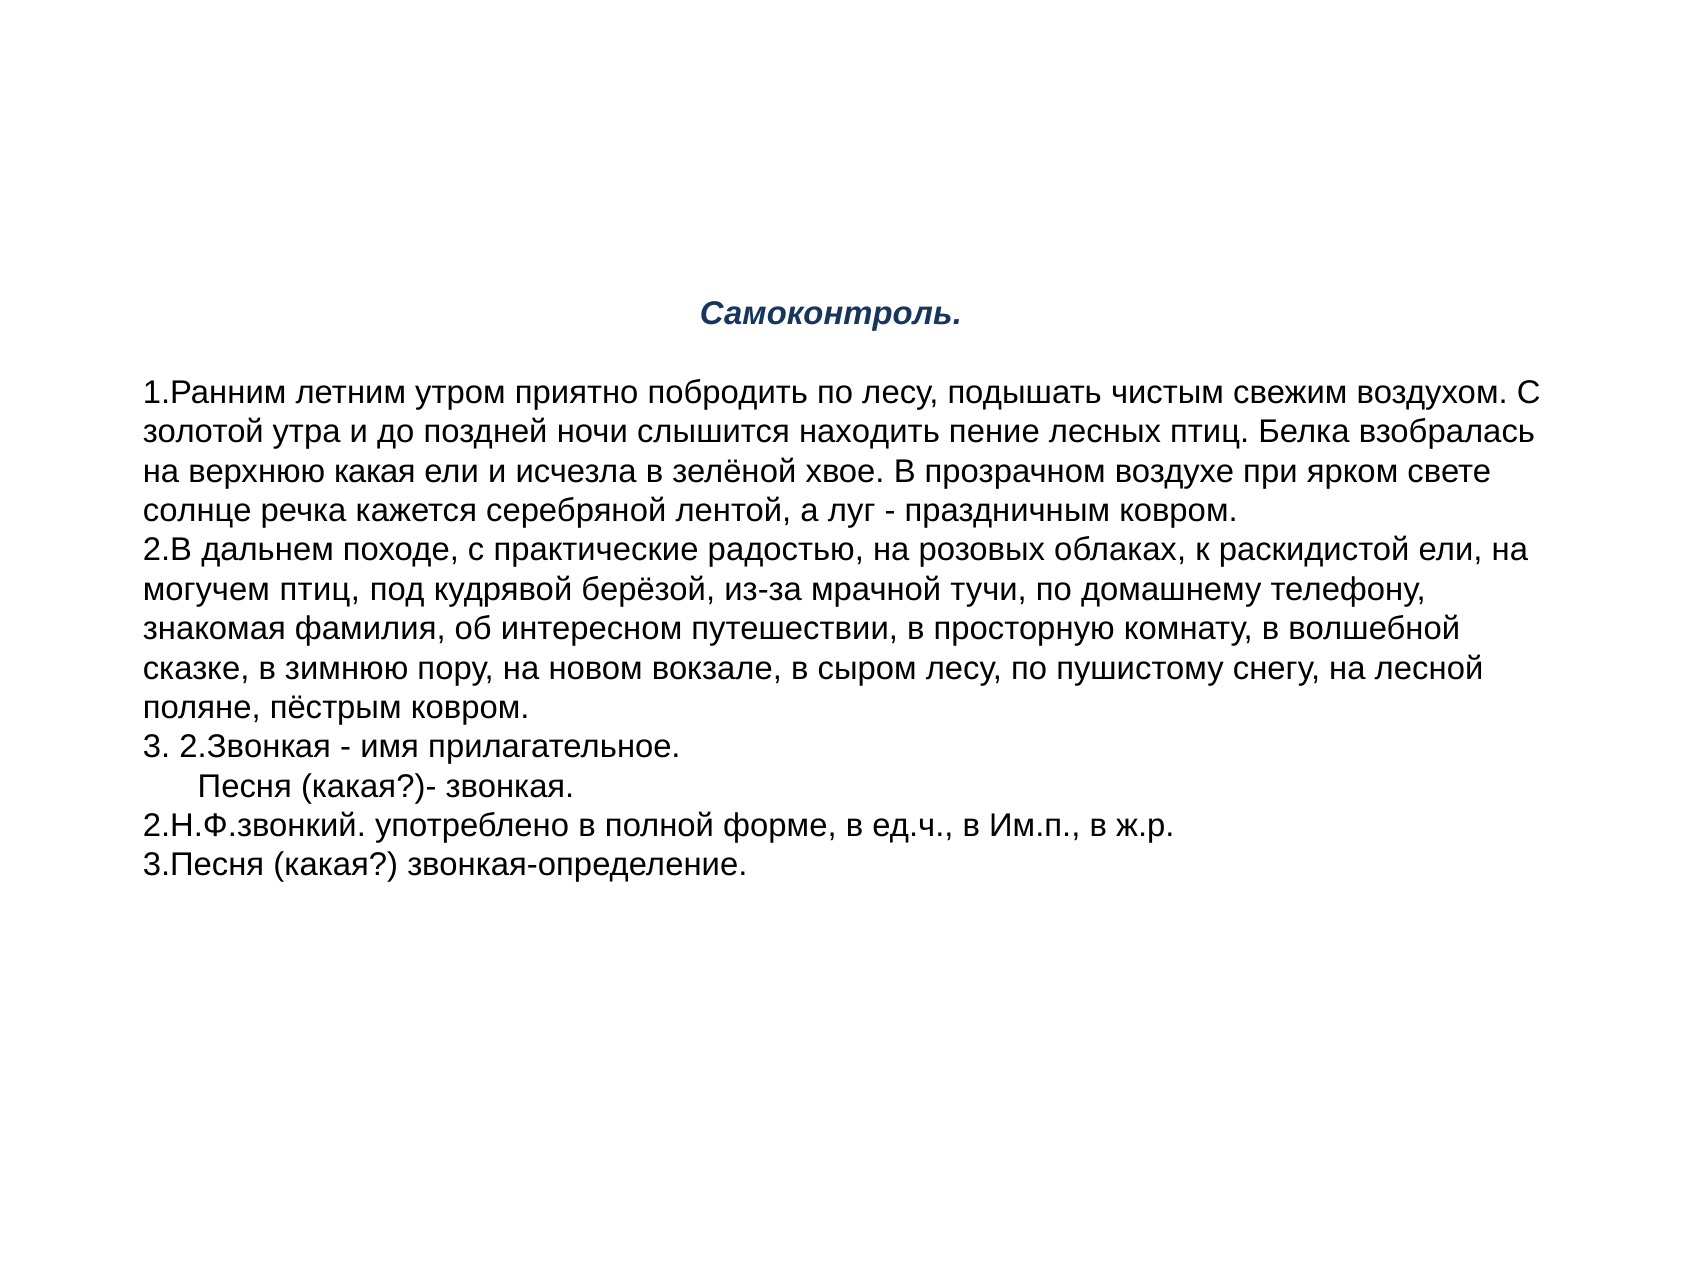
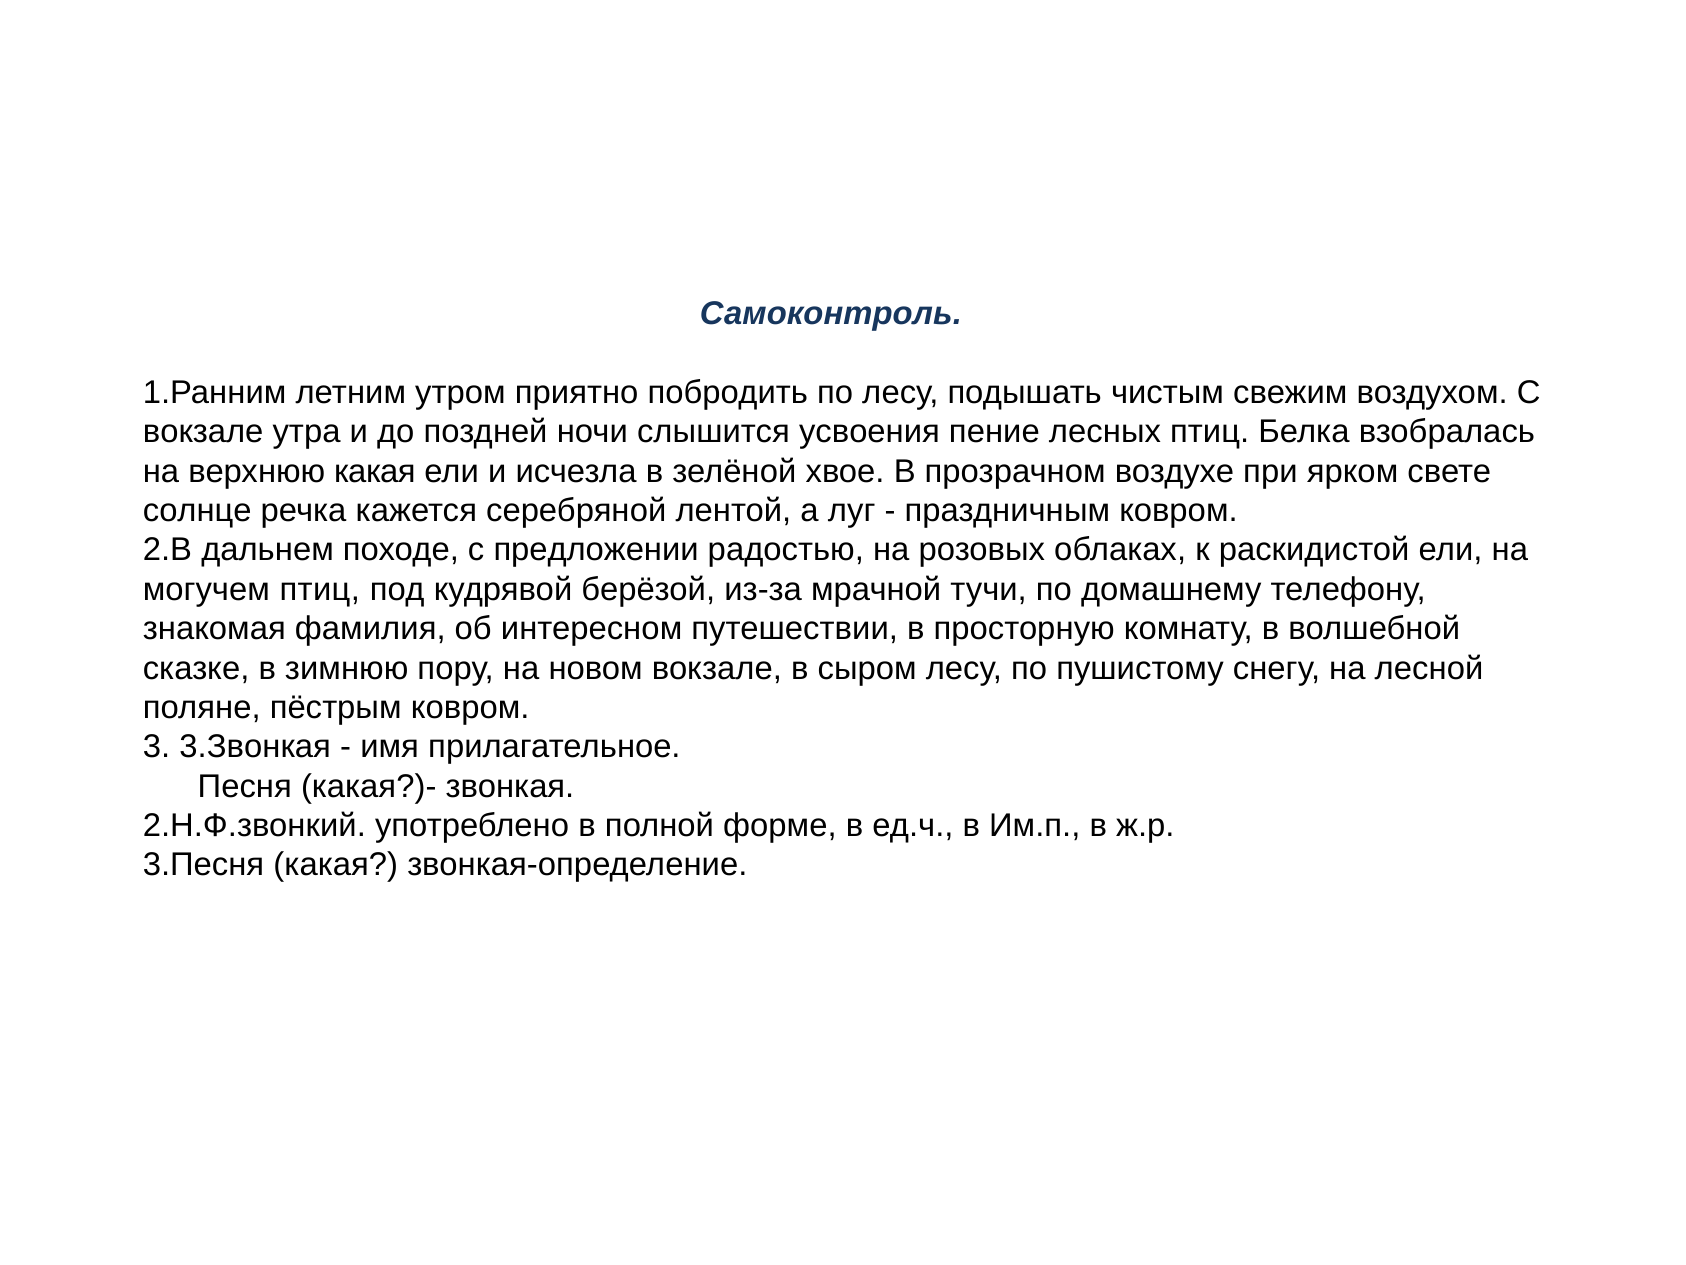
золотой at (203, 432): золотой -> вокзале
находить: находить -> усвоения
практические: практические -> предложении
2.Звонкая: 2.Звонкая -> 3.Звонкая
